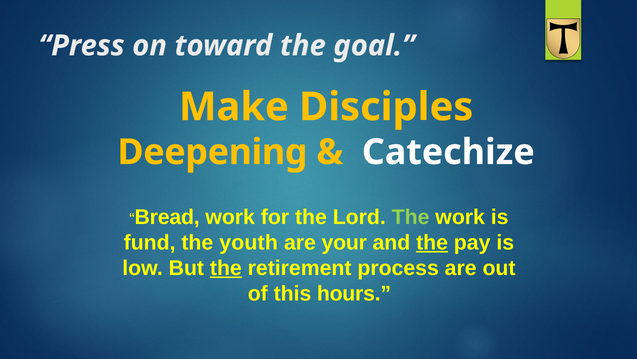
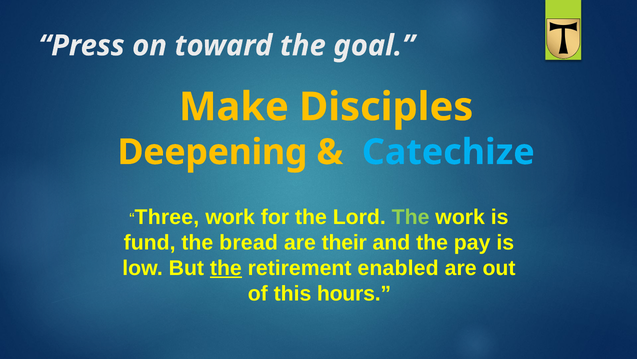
Catechize colour: white -> light blue
Bread: Bread -> Three
youth: youth -> bread
your: your -> their
the at (432, 242) underline: present -> none
process: process -> enabled
